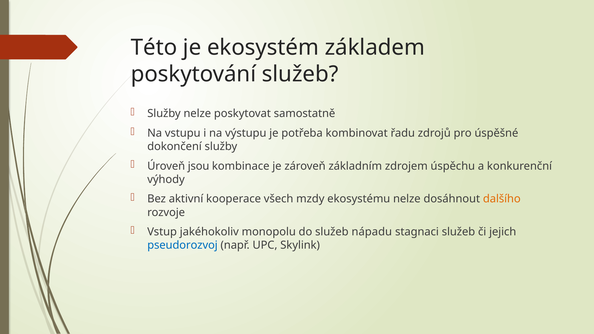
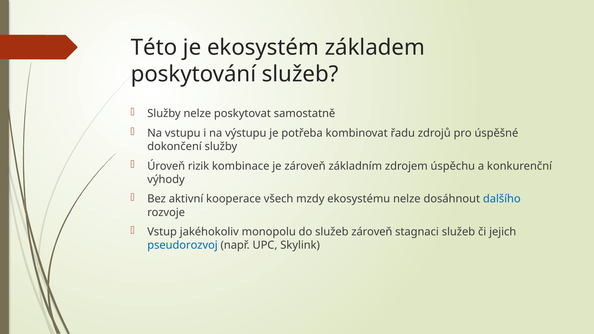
jsou: jsou -> rizik
dalšího colour: orange -> blue
služeb nápadu: nápadu -> zároveň
